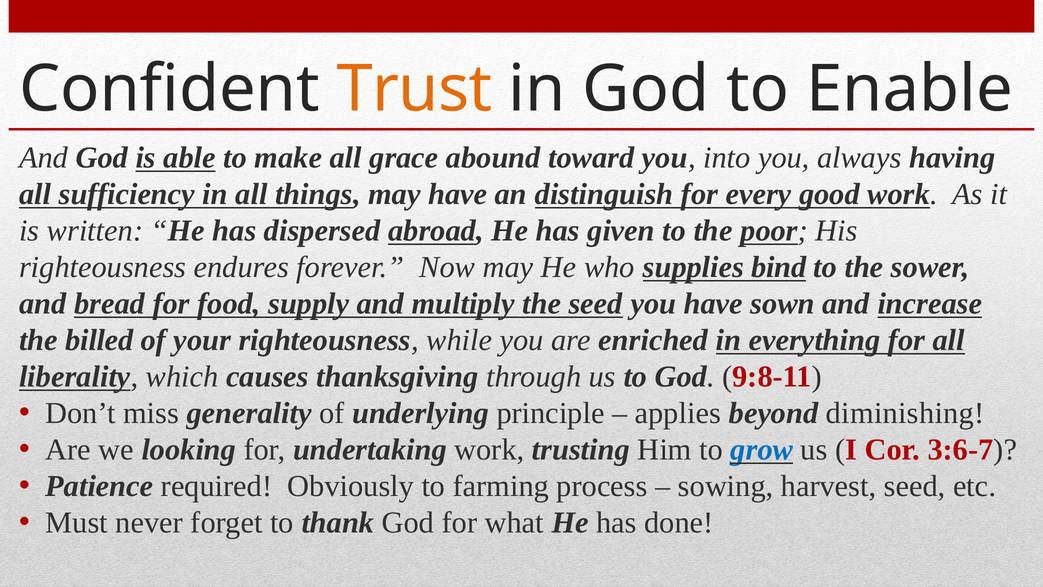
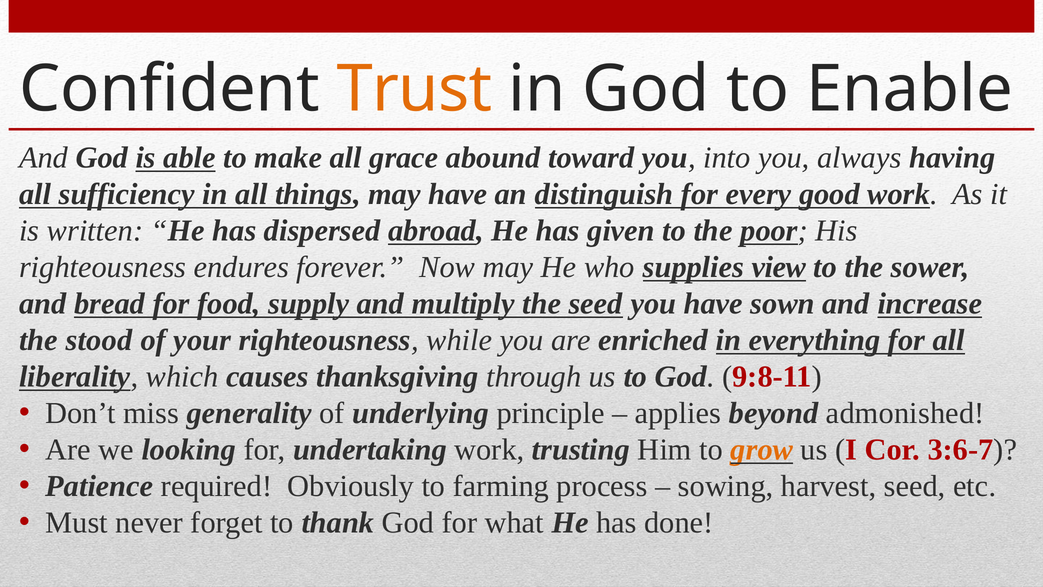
bind: bind -> view
billed: billed -> stood
diminishing: diminishing -> admonished
grow colour: blue -> orange
